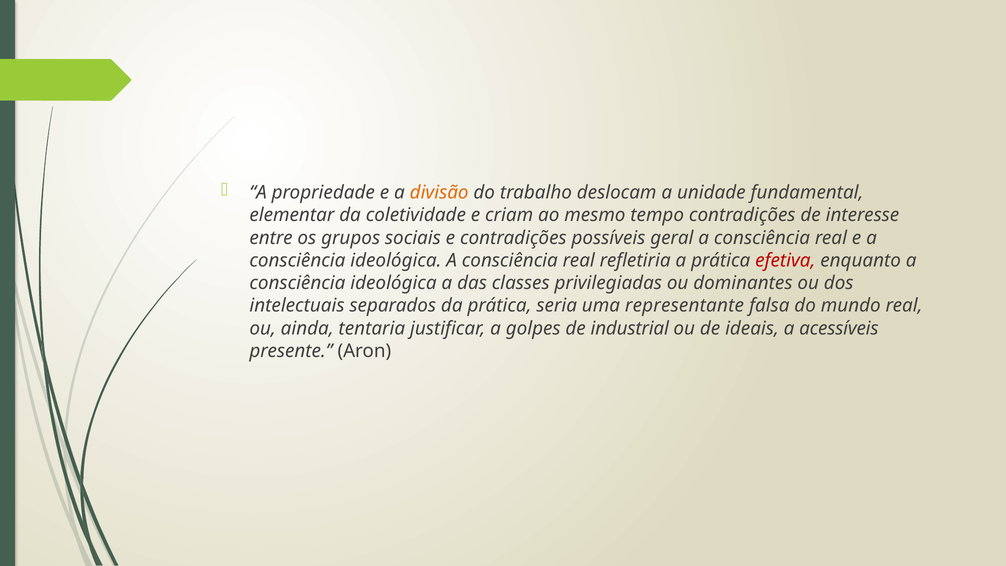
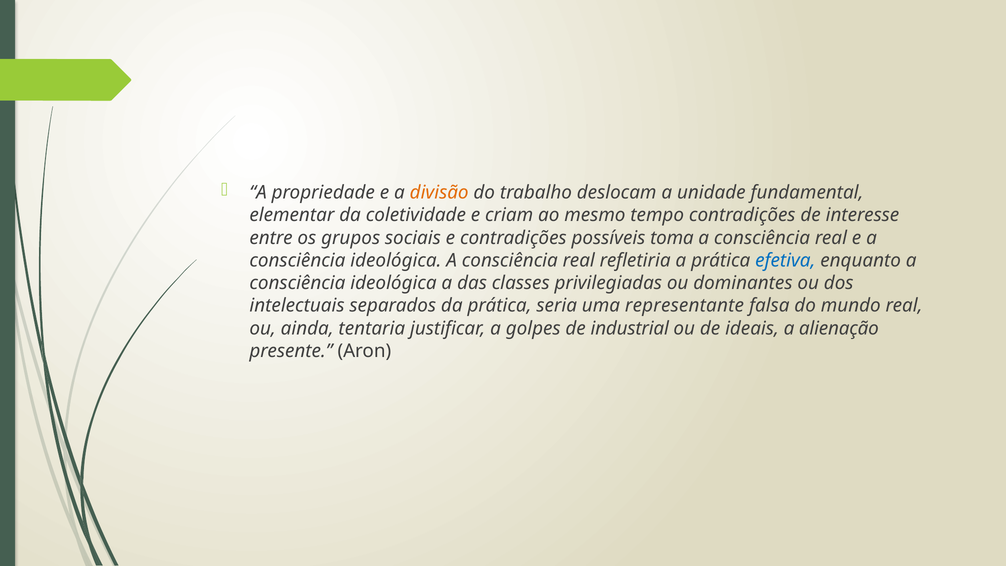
geral: geral -> toma
efetiva colour: red -> blue
acessíveis: acessíveis -> alienação
